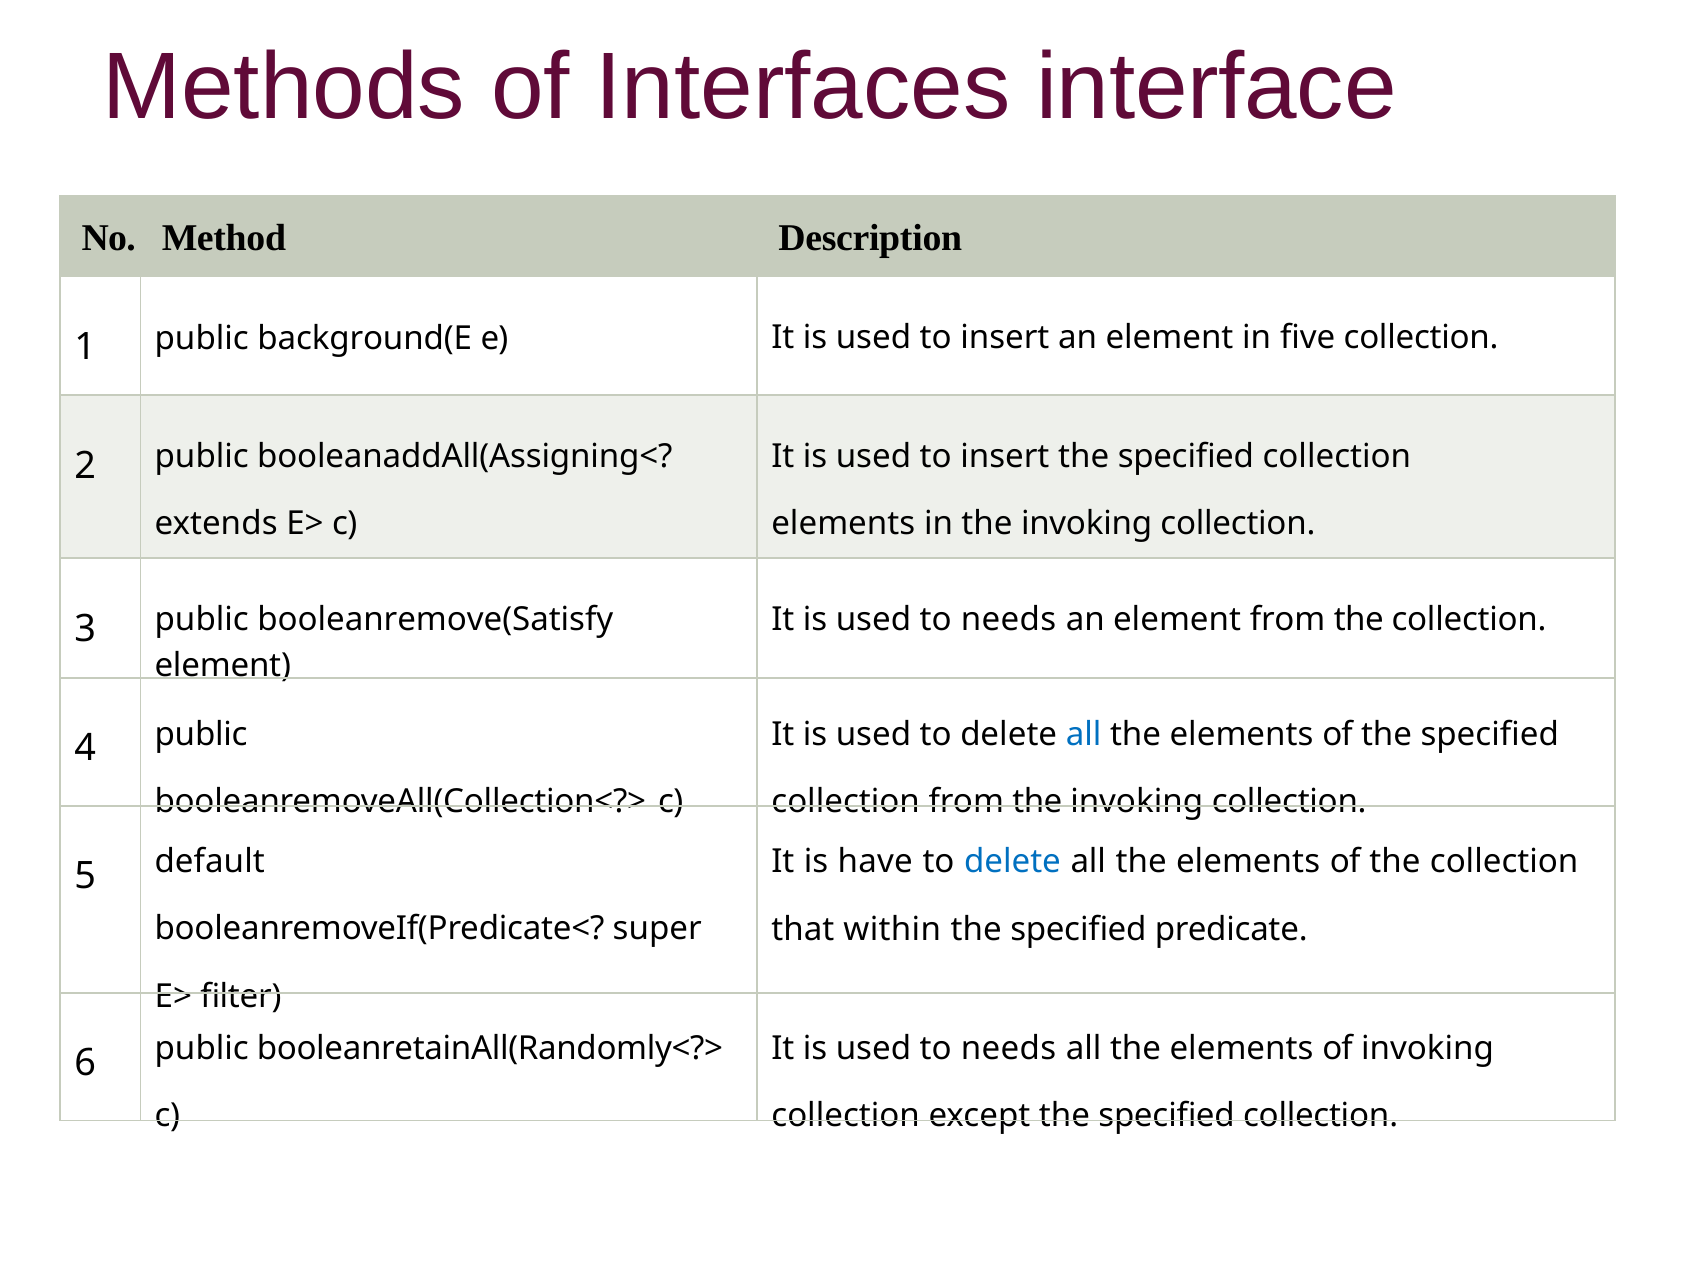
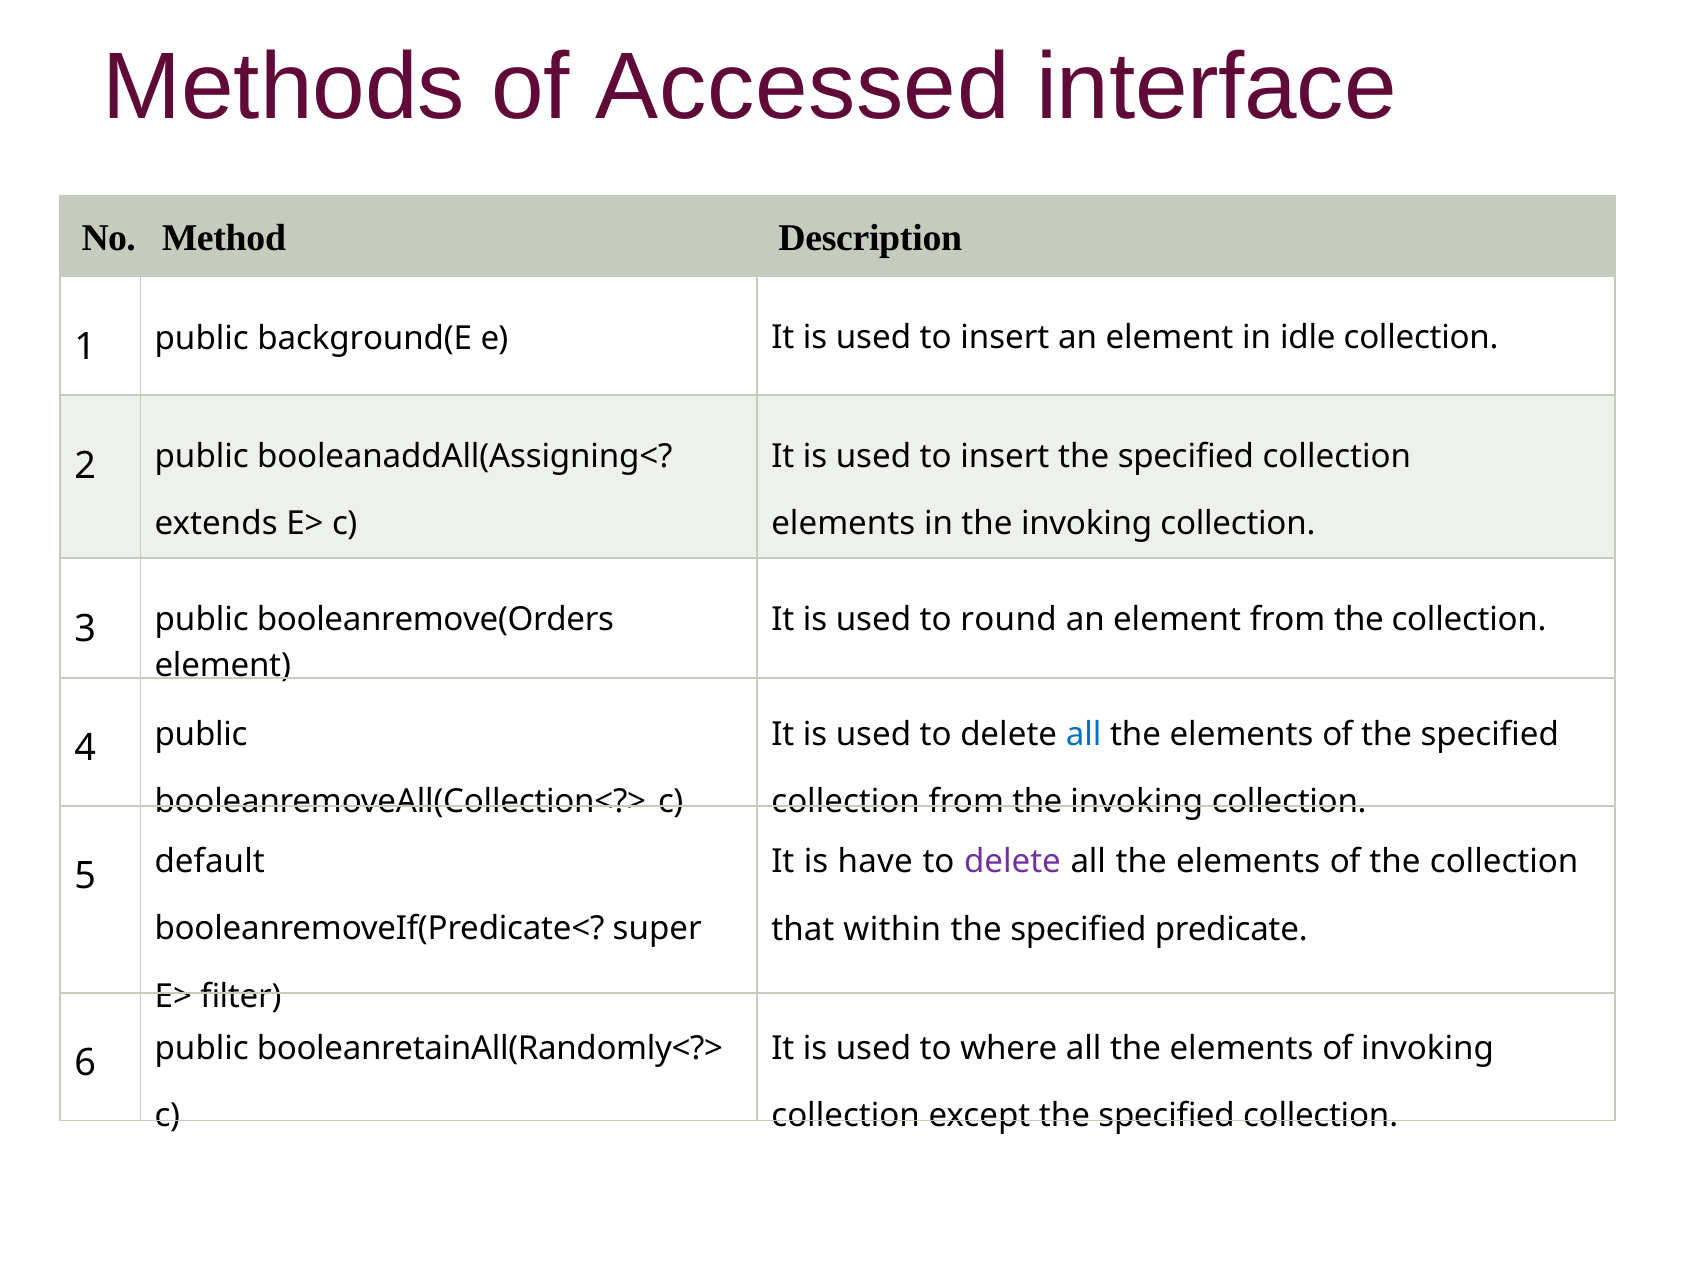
Interfaces: Interfaces -> Accessed
five: five -> idle
needs at (1009, 619): needs -> round
booleanremove(Satisfy: booleanremove(Satisfy -> booleanremove(Orders
delete at (1012, 862) colour: blue -> purple
needs at (1009, 1049): needs -> where
